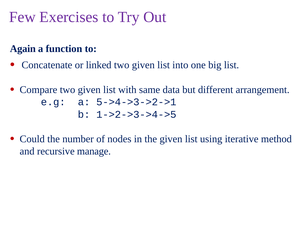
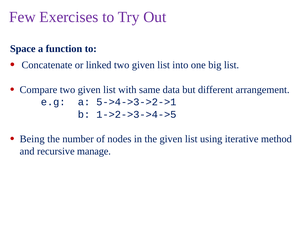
Again: Again -> Space
Could: Could -> Being
